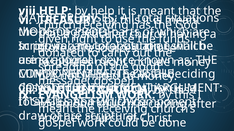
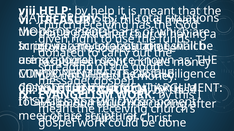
deciding: deciding -> diligence
draw: draw -> meet
